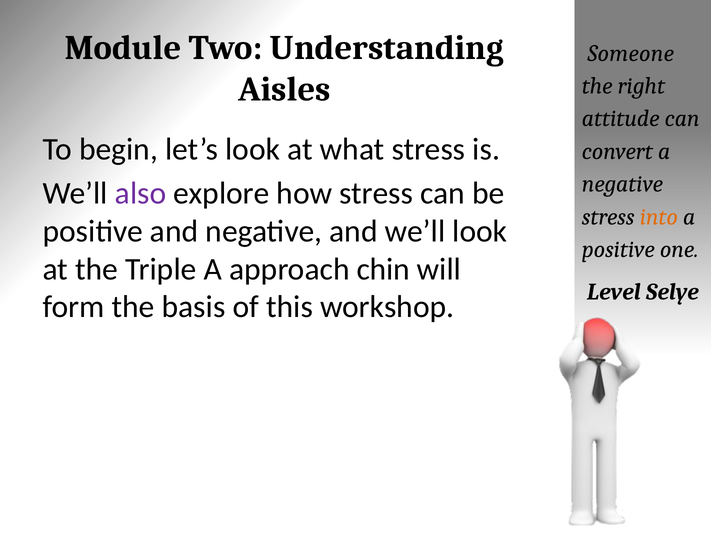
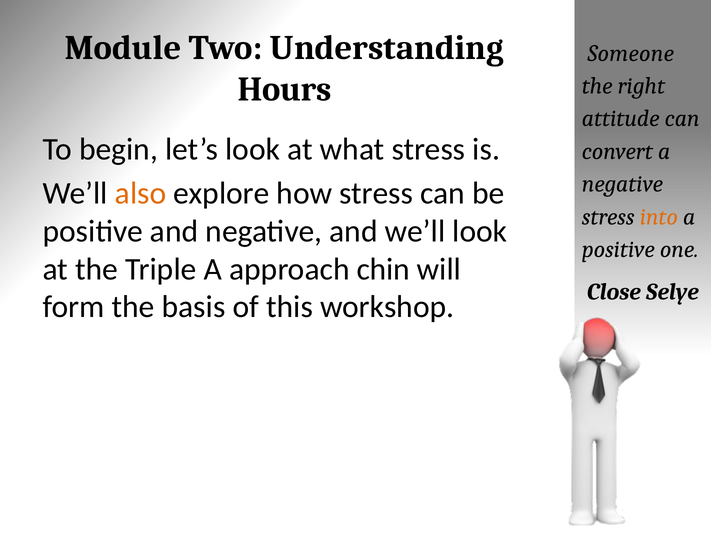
Aisles: Aisles -> Hours
also colour: purple -> orange
Level: Level -> Close
